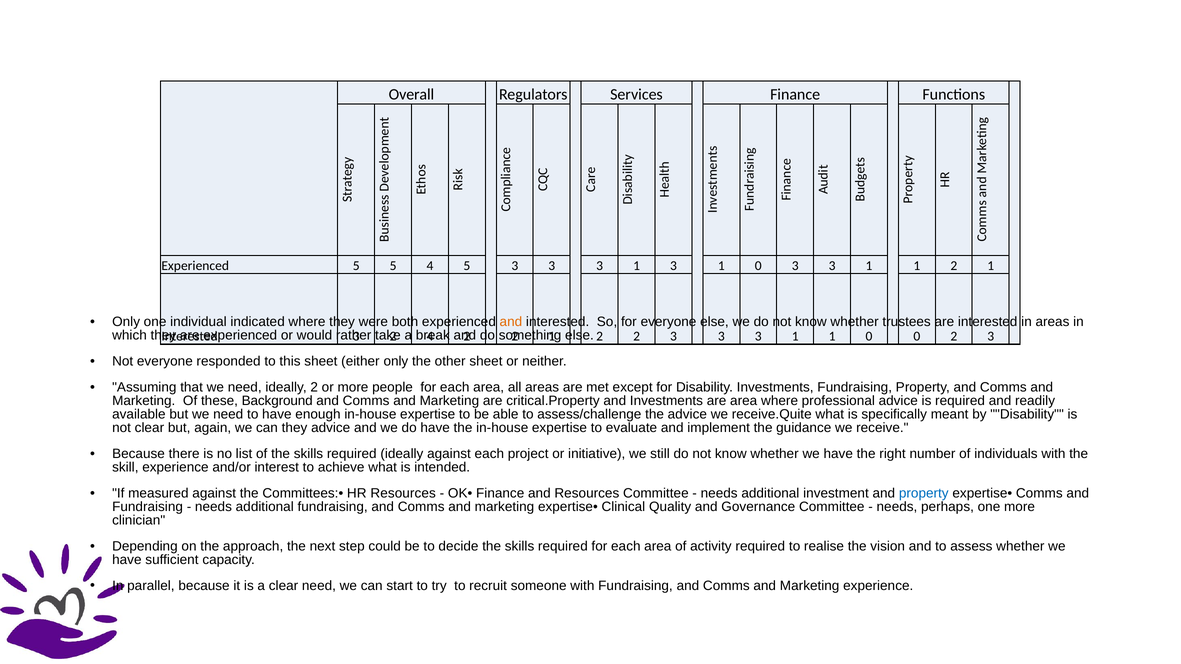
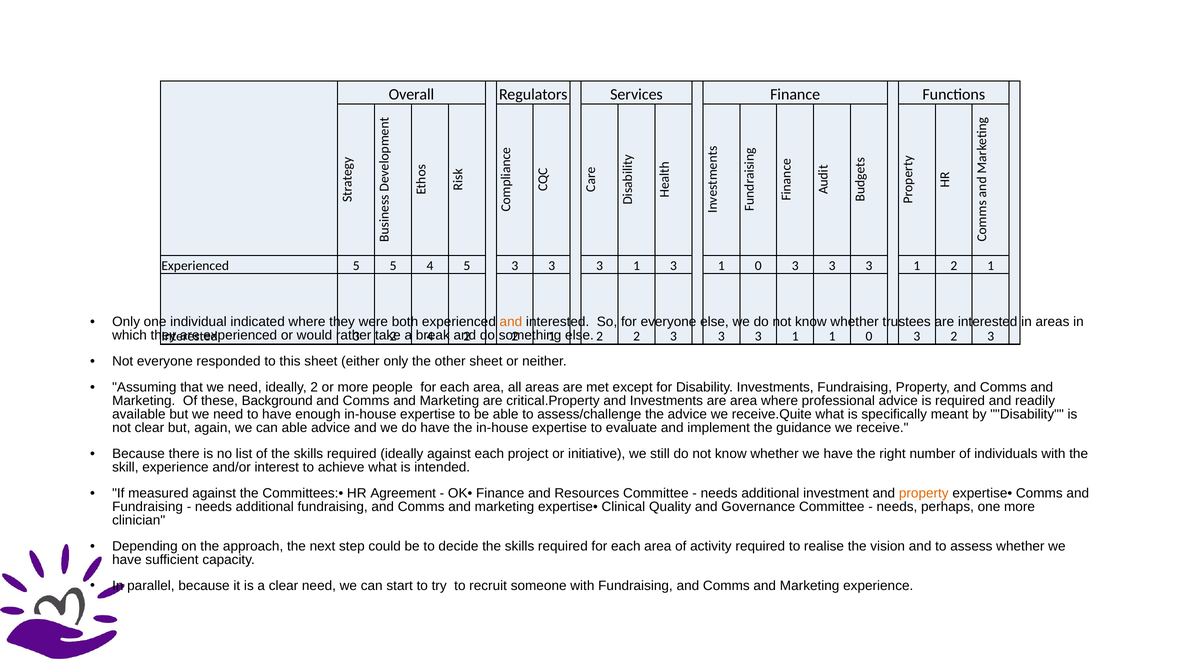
0 3 3 1: 1 -> 3
1 1 0 0: 0 -> 3
can they: they -> able
HR Resources: Resources -> Agreement
property at (924, 493) colour: blue -> orange
